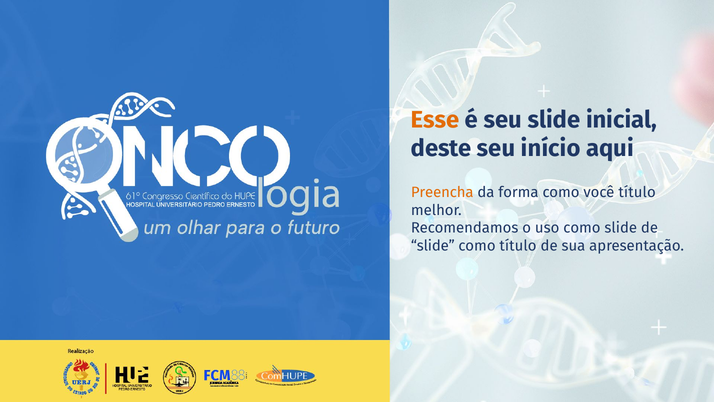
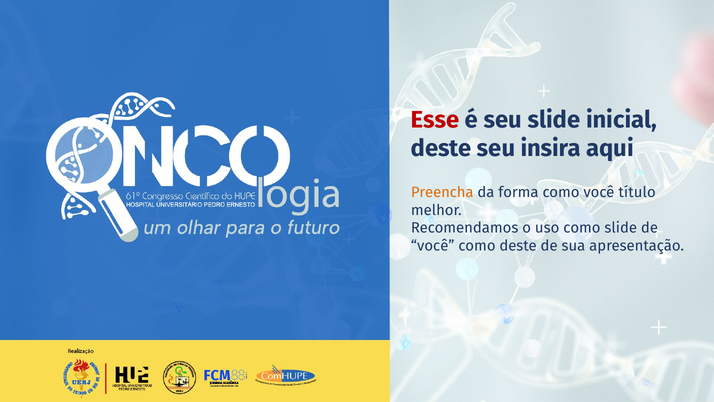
Esse colour: orange -> red
início: início -> insira
slide at (433, 246): slide -> você
como título: título -> deste
